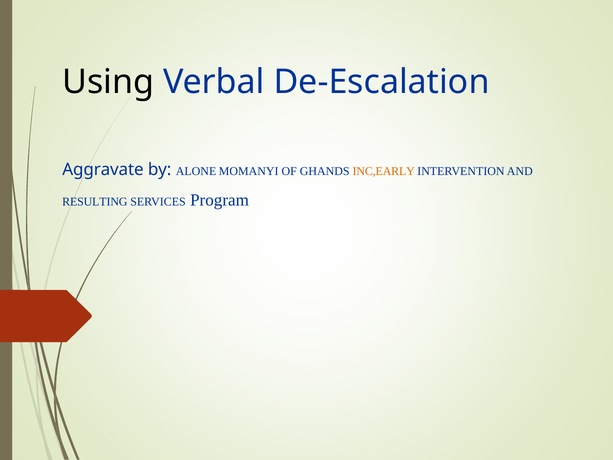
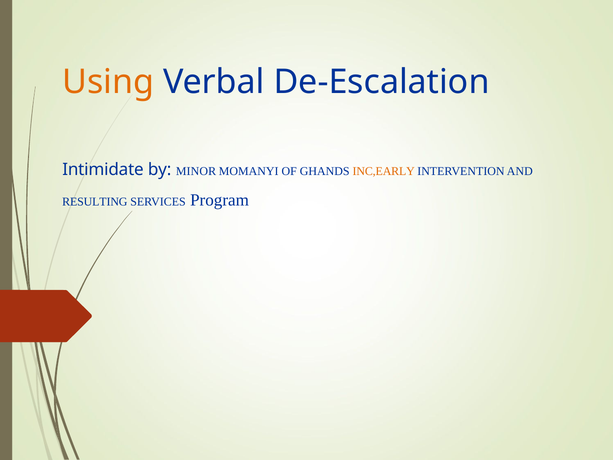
Using colour: black -> orange
Aggravate: Aggravate -> Intimidate
ALONE: ALONE -> MINOR
